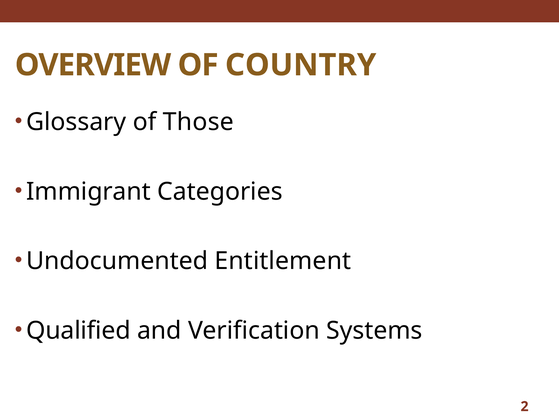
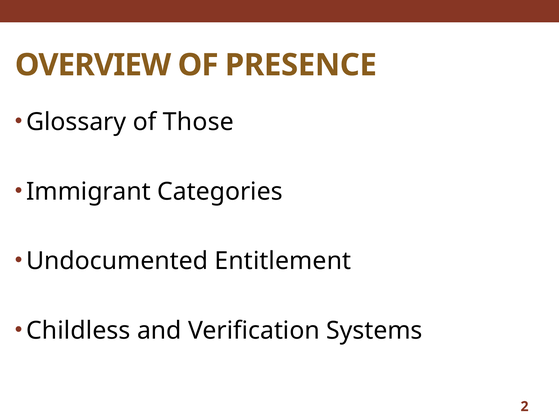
COUNTRY: COUNTRY -> PRESENCE
Qualified: Qualified -> Childless
